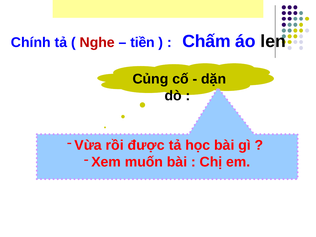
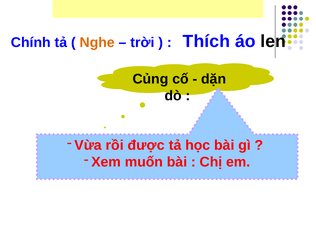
Nghe colour: red -> orange
tiền: tiền -> trời
Chấm: Chấm -> Thích
